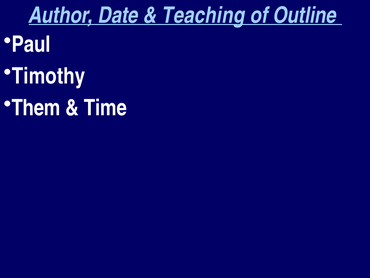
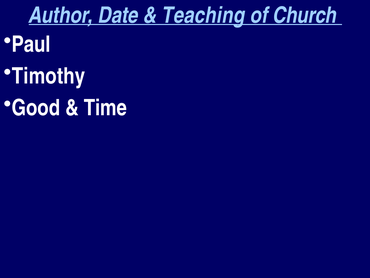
Outline: Outline -> Church
Them: Them -> Good
